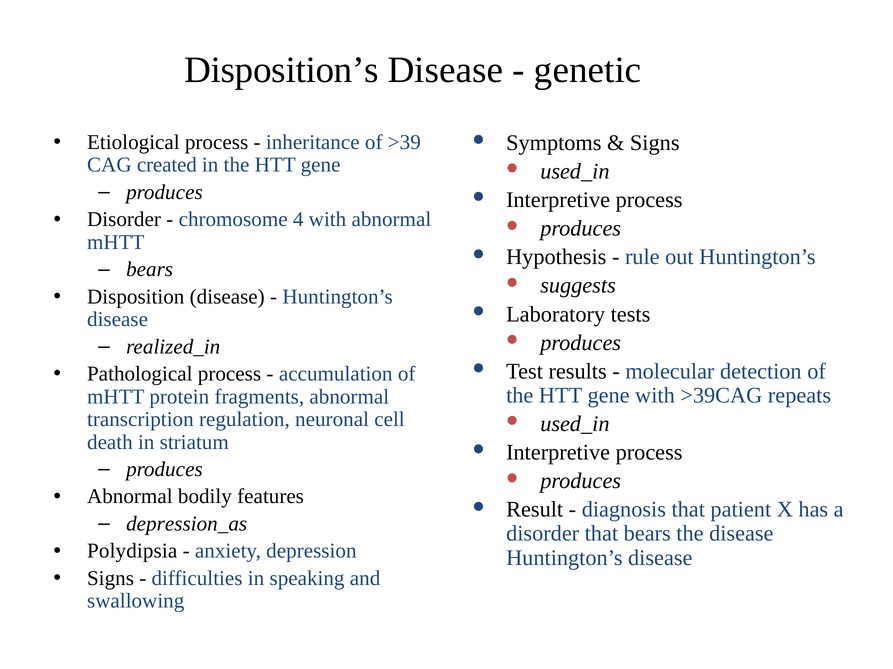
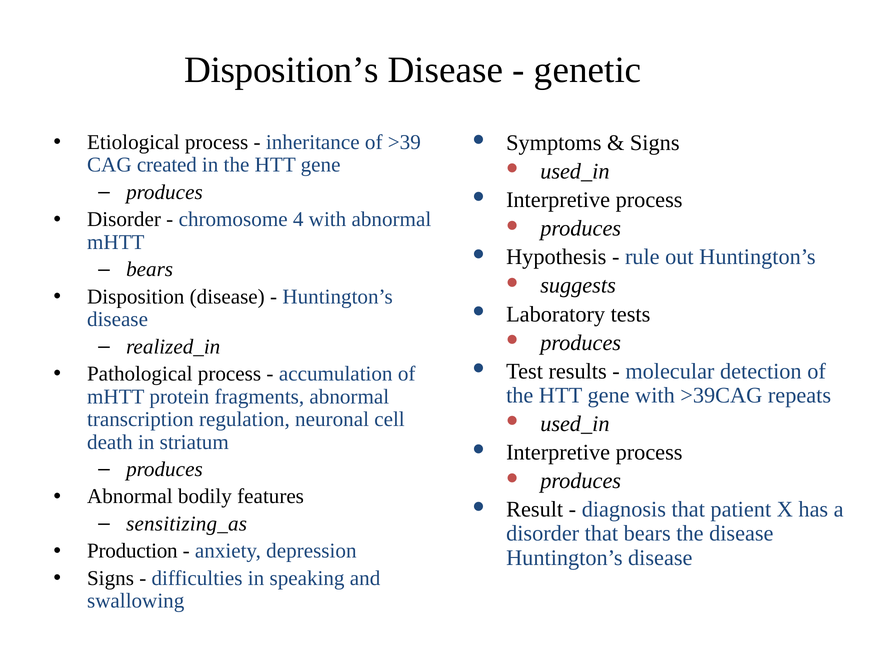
depression_as: depression_as -> sensitizing_as
Polydipsia: Polydipsia -> Production
